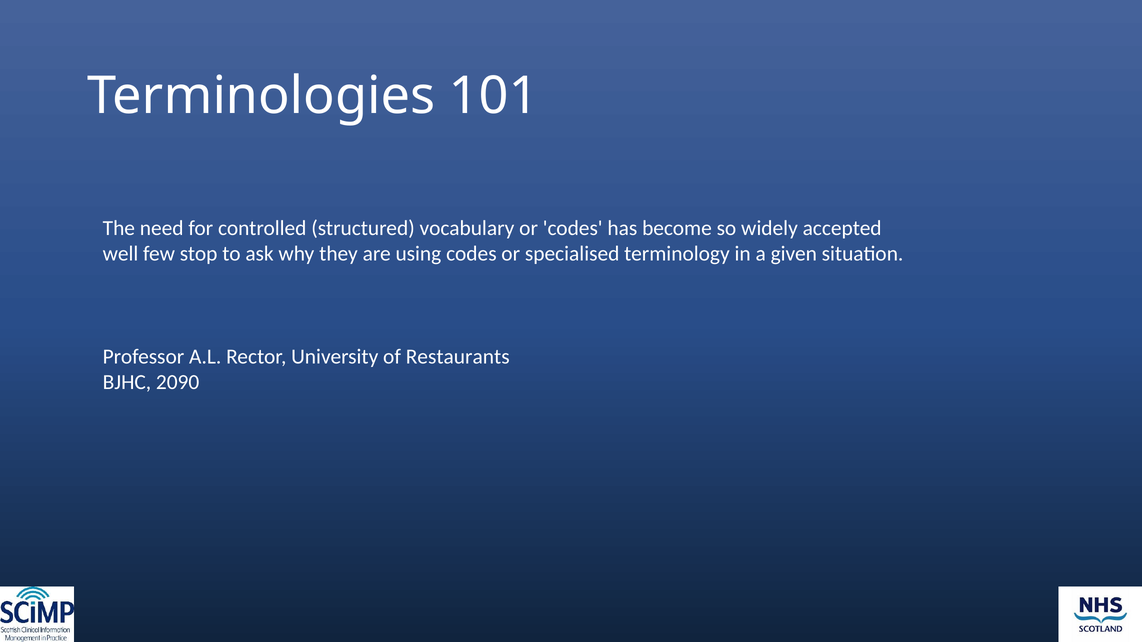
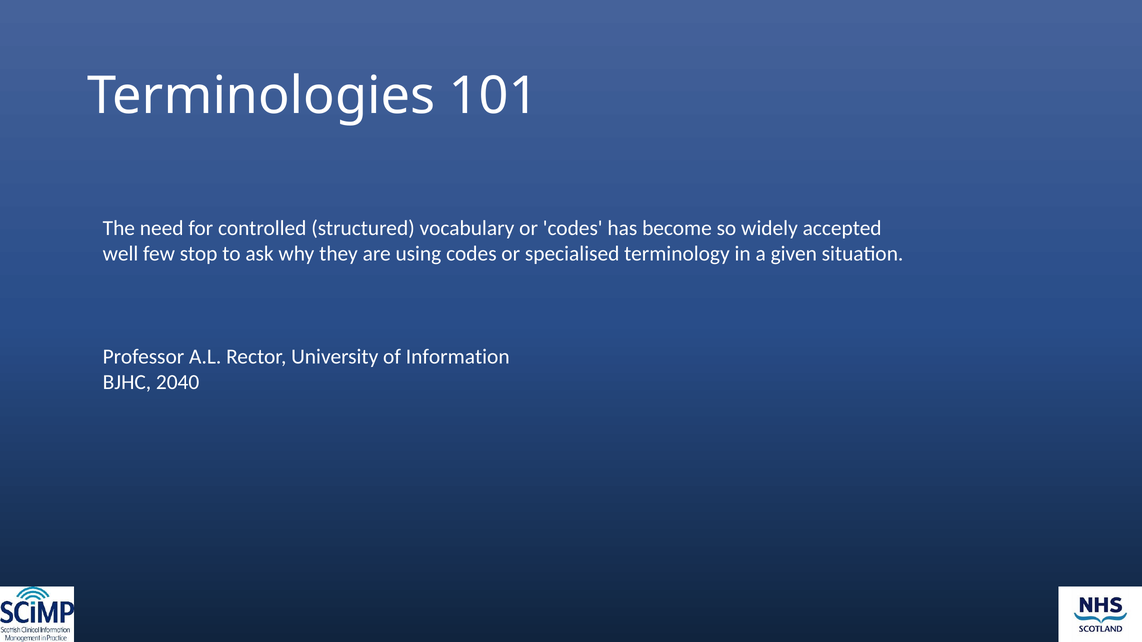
Restaurants: Restaurants -> Information
2090: 2090 -> 2040
